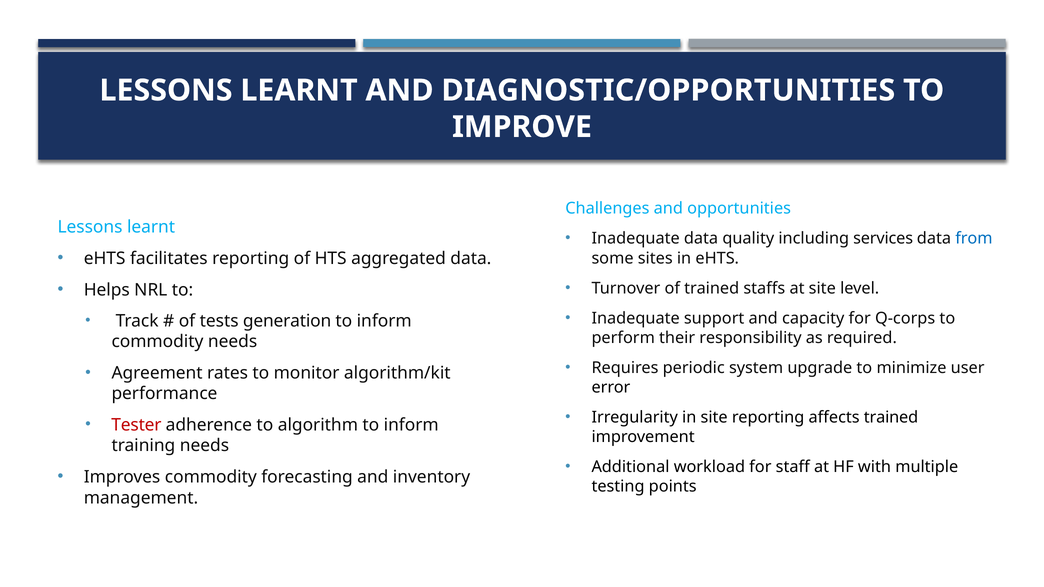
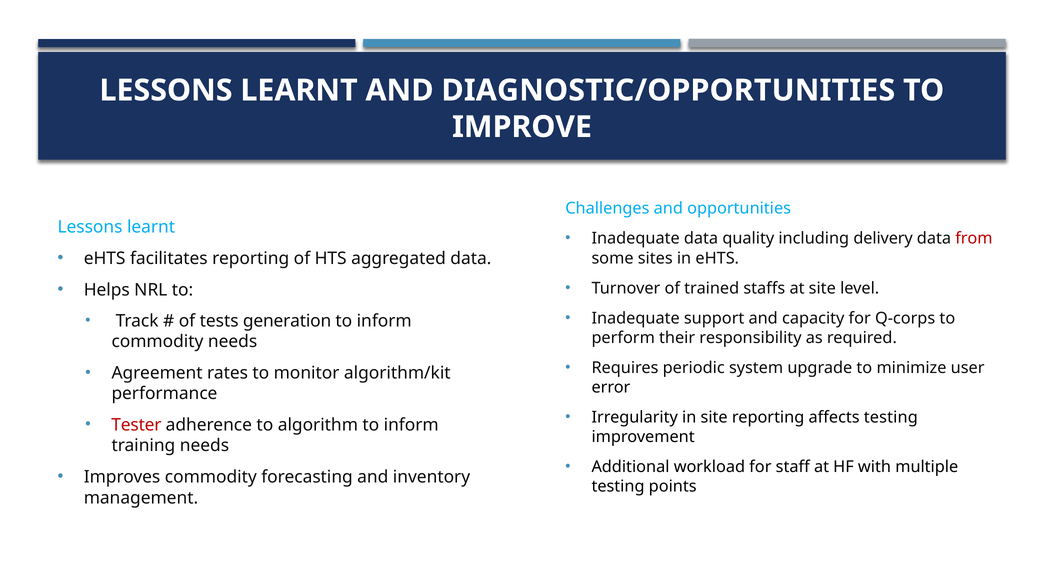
services: services -> delivery
from colour: blue -> red
affects trained: trained -> testing
